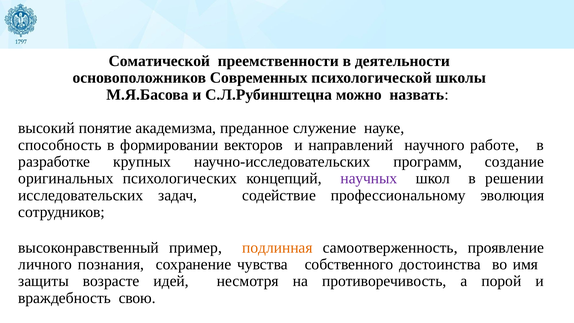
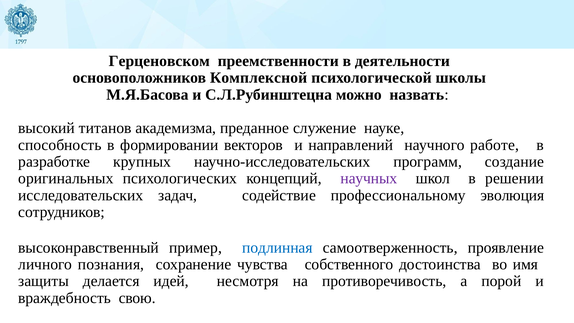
Соматической: Соматической -> Герценовском
Современных: Современных -> Комплексной
понятие: понятие -> титанов
подлинная colour: orange -> blue
возрасте: возрасте -> делается
